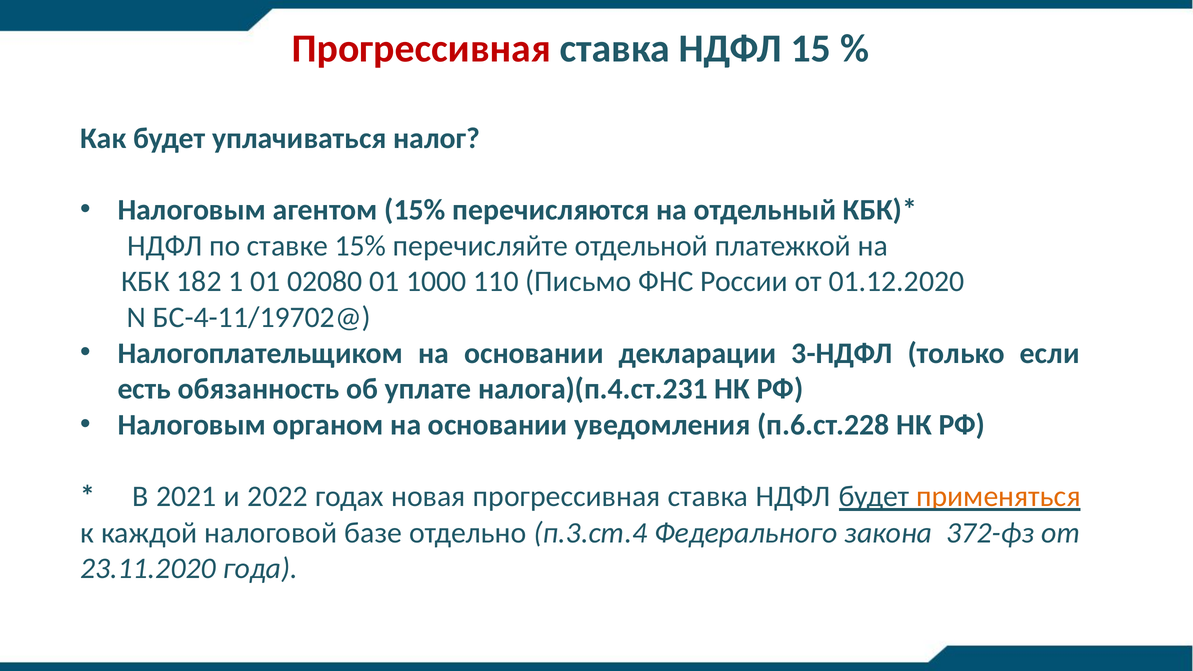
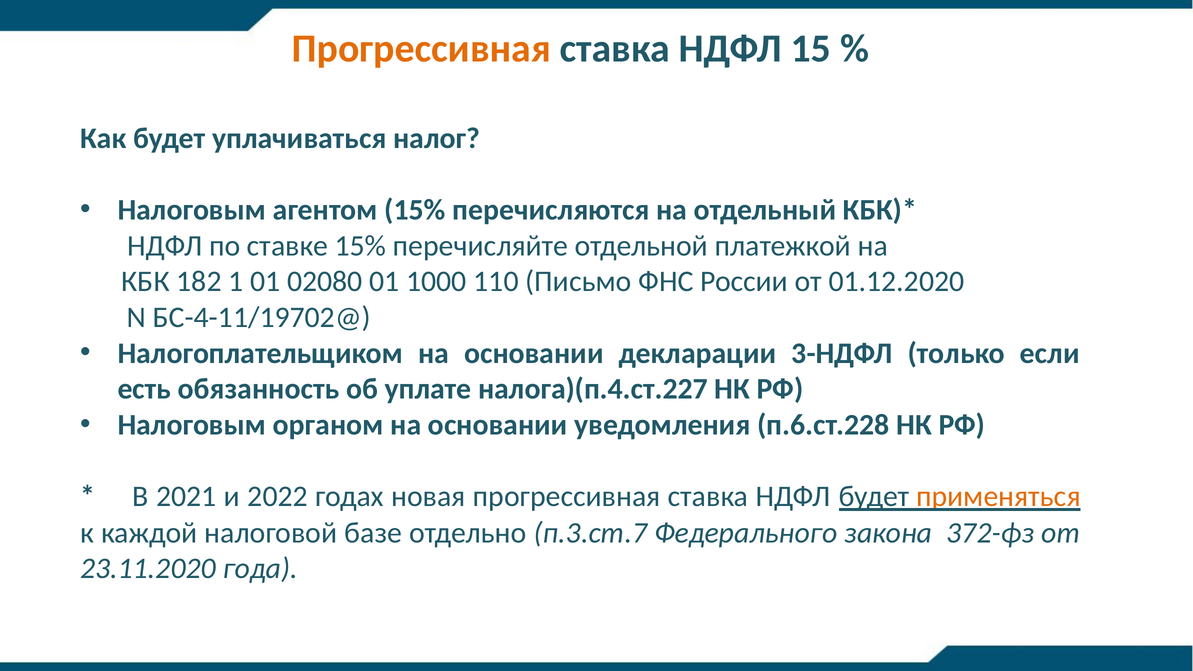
Прогрессивная at (421, 49) colour: red -> orange
налога)(п.4.ст.231: налога)(п.4.ст.231 -> налога)(п.4.ст.227
п.3.ст.4: п.3.ст.4 -> п.3.ст.7
